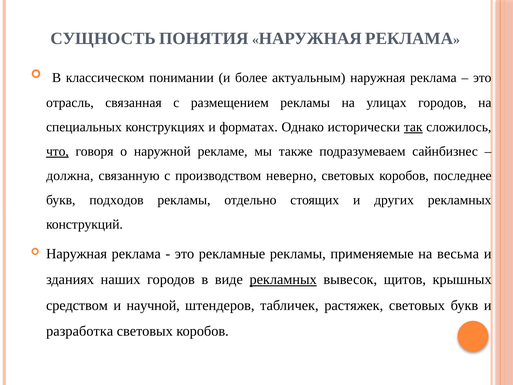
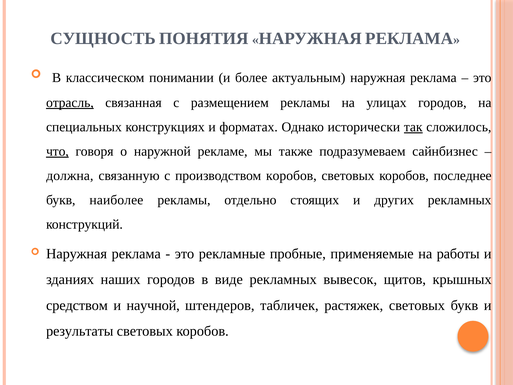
отрасль underline: none -> present
производством неверно: неверно -> коробов
подходов: подходов -> наиболее
рекламные рекламы: рекламы -> пробные
весьма: весьма -> работы
рекламных at (283, 279) underline: present -> none
разработка: разработка -> результаты
